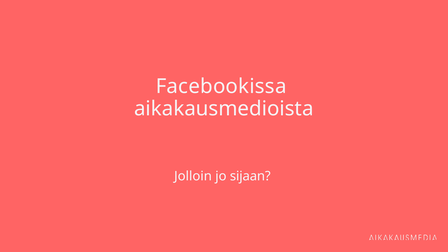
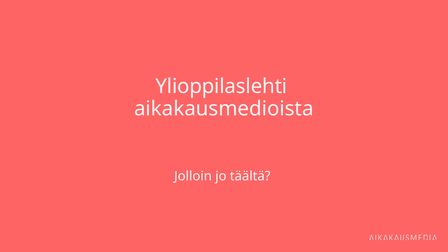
Facebookissa: Facebookissa -> Ylioppilaslehti
sijaan: sijaan -> täältä
